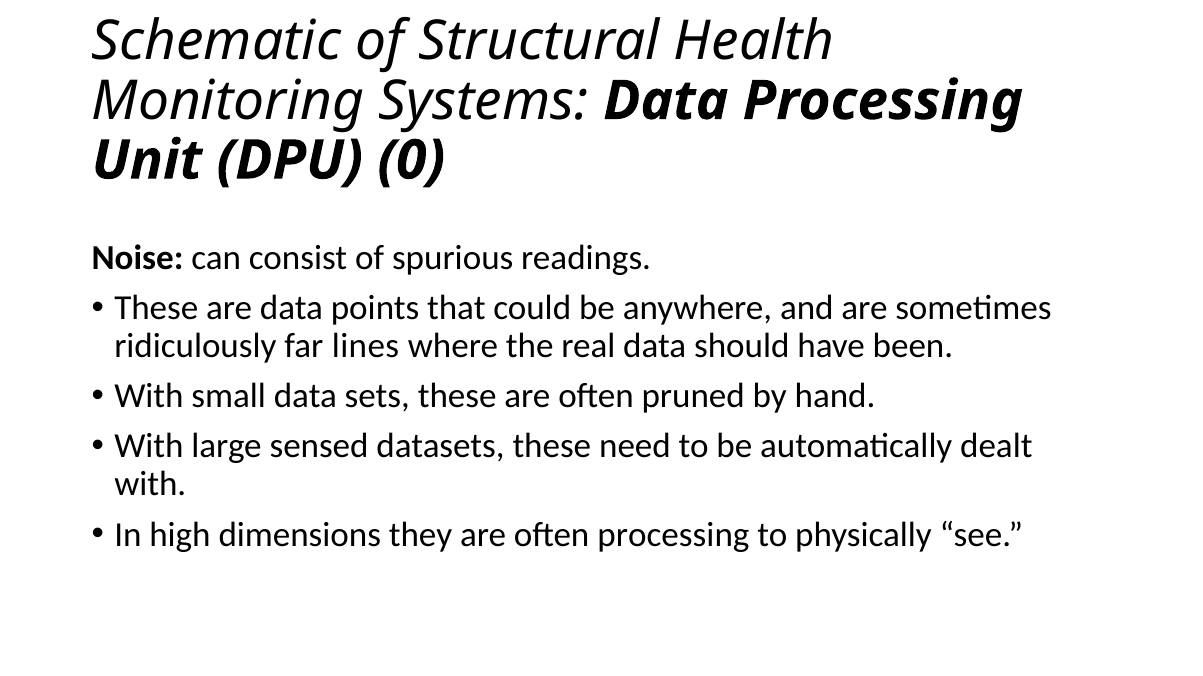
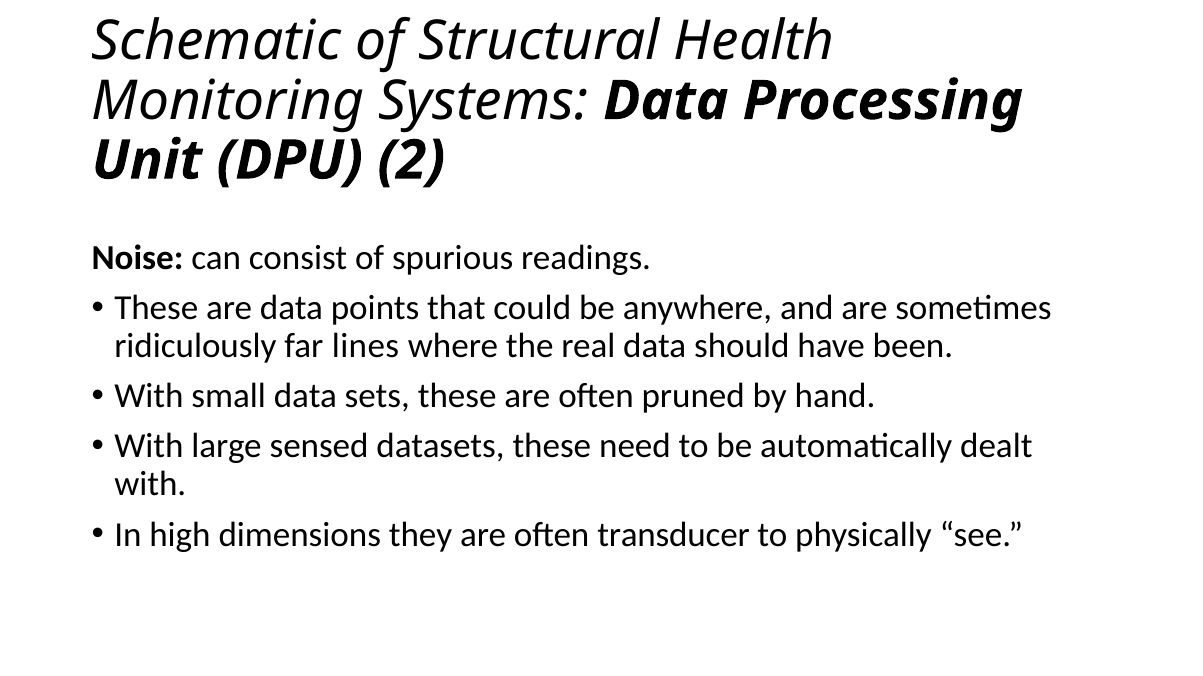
0: 0 -> 2
often processing: processing -> transducer
